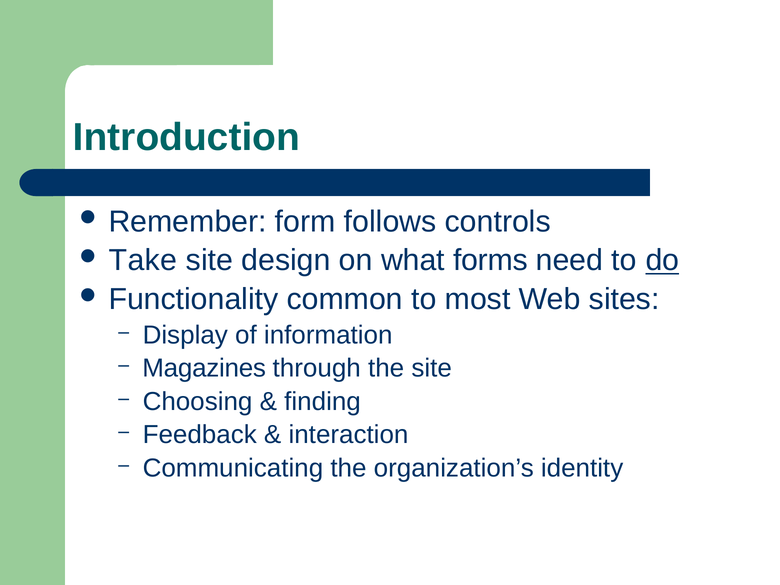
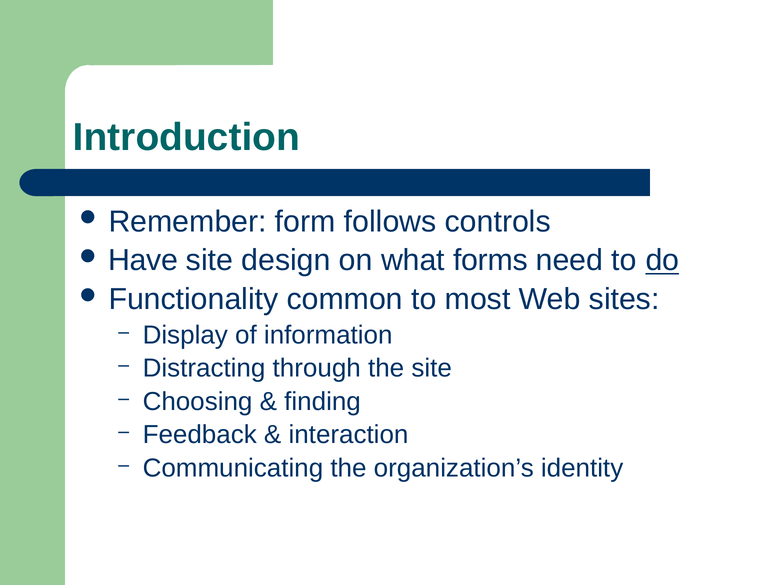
Take: Take -> Have
Magazines: Magazines -> Distracting
